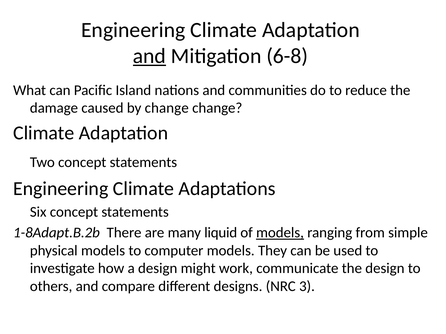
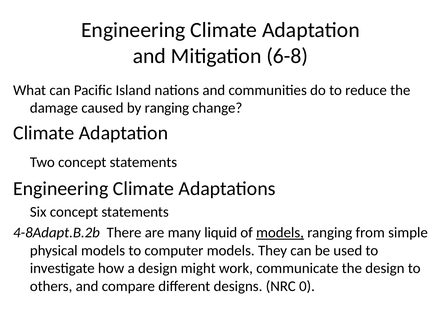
and at (149, 56) underline: present -> none
by change: change -> ranging
1-8Adapt.B.2b: 1-8Adapt.B.2b -> 4-8Adapt.B.2b
3: 3 -> 0
